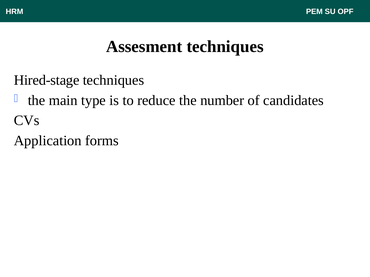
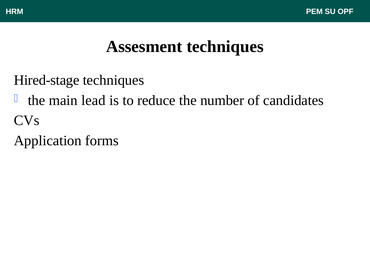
type: type -> lead
